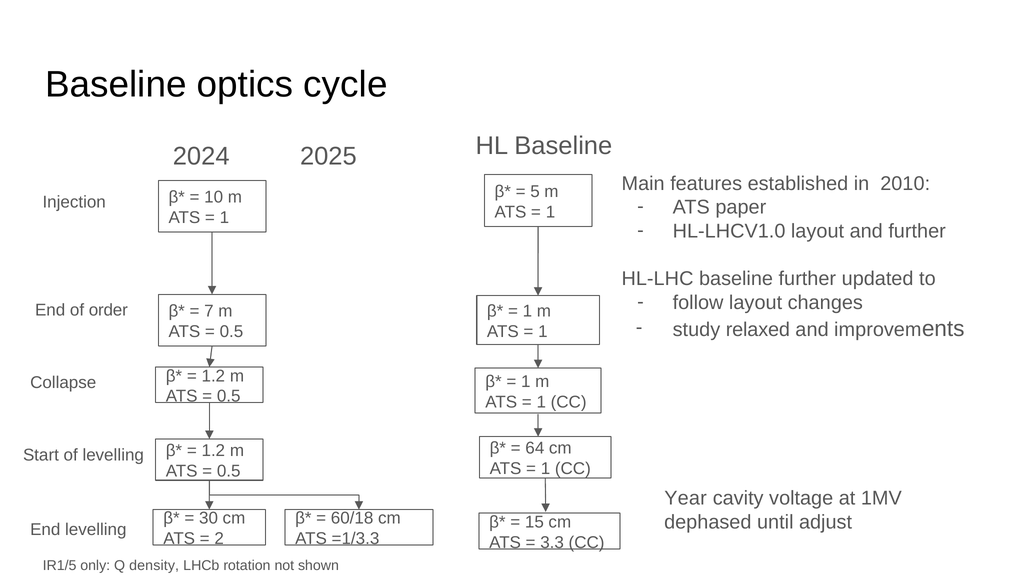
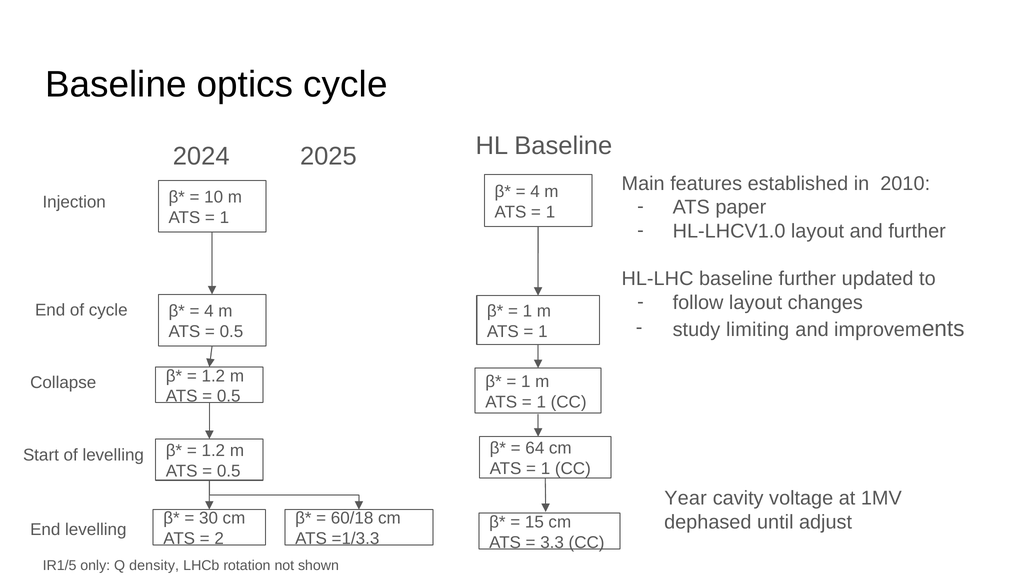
5 at (535, 191): 5 -> 4
of order: order -> cycle
7 at (209, 311): 7 -> 4
relaxed: relaxed -> limiting
